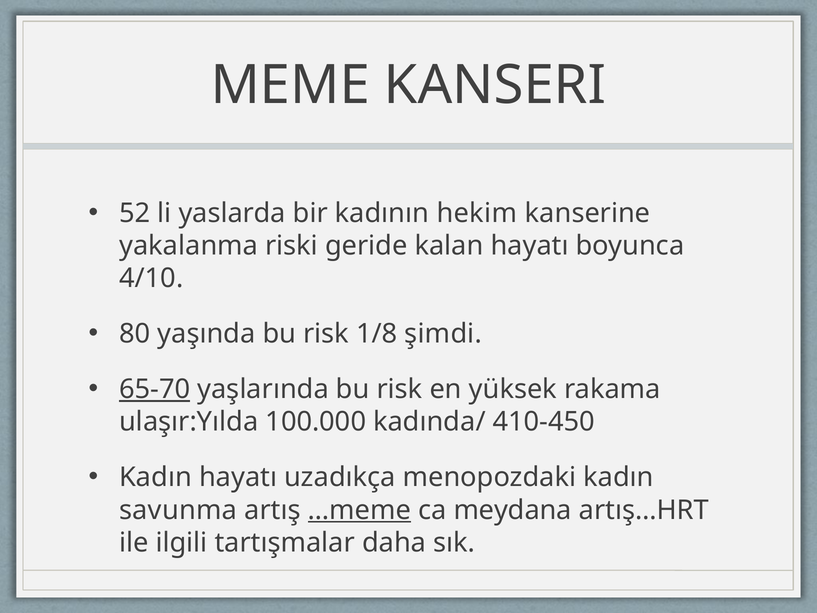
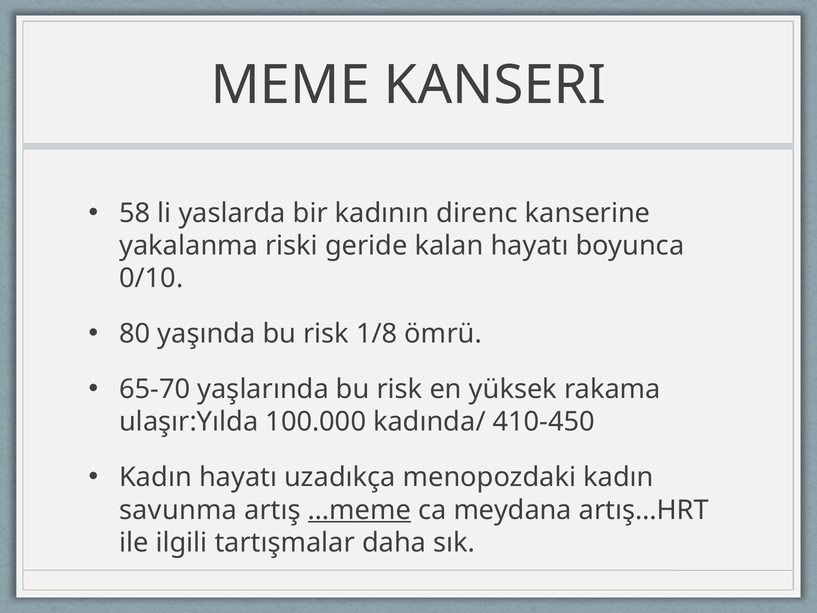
52: 52 -> 58
hekim: hekim -> direnc
4/10: 4/10 -> 0/10
şimdi: şimdi -> ömrü
65-70 underline: present -> none
